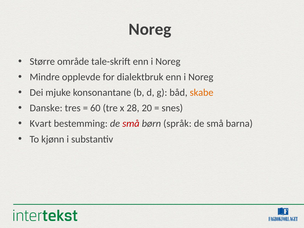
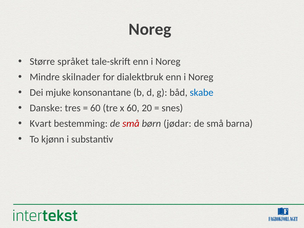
område: område -> språket
opplevde: opplevde -> skilnader
skabe colour: orange -> blue
x 28: 28 -> 60
språk: språk -> jødar
